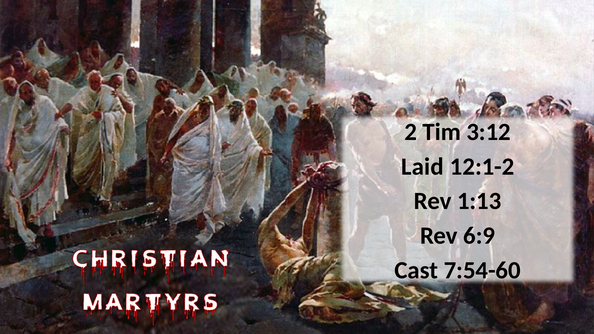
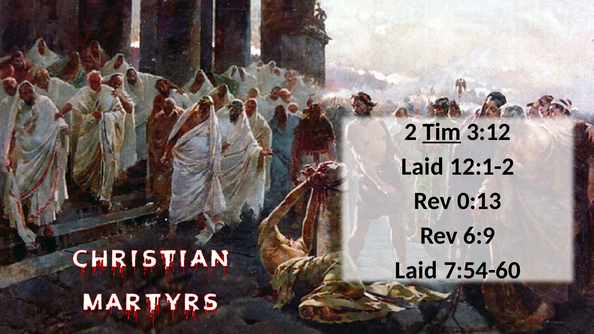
Tim underline: none -> present
1:13: 1:13 -> 0:13
Cast at (416, 270): Cast -> Laid
